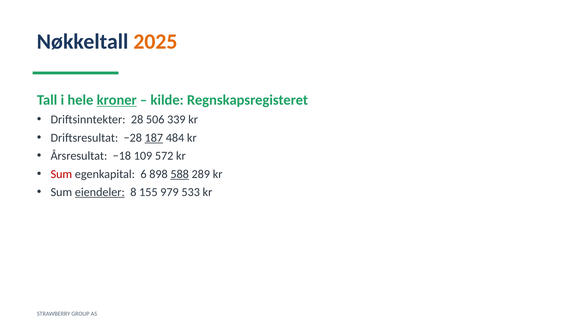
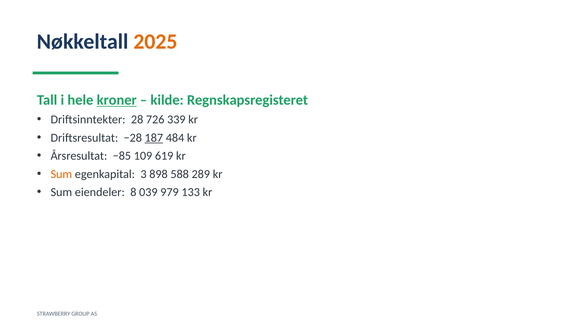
506: 506 -> 726
−18: −18 -> −85
572: 572 -> 619
Sum at (61, 174) colour: red -> orange
6: 6 -> 3
588 underline: present -> none
eiendeler underline: present -> none
155: 155 -> 039
533: 533 -> 133
